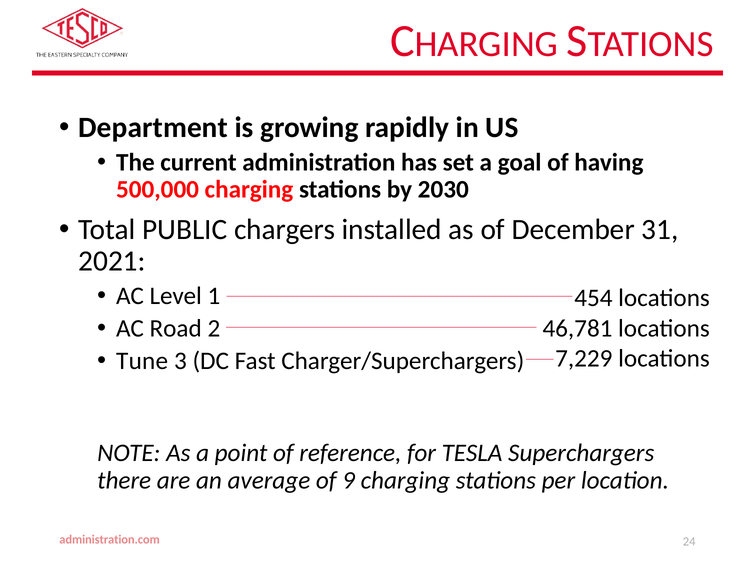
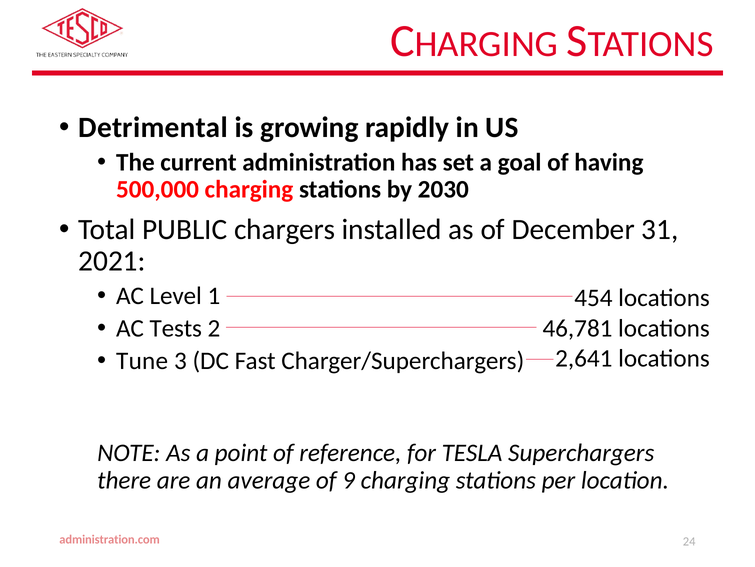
Department: Department -> Detrimental
Road: Road -> Tests
7,229: 7,229 -> 2,641
